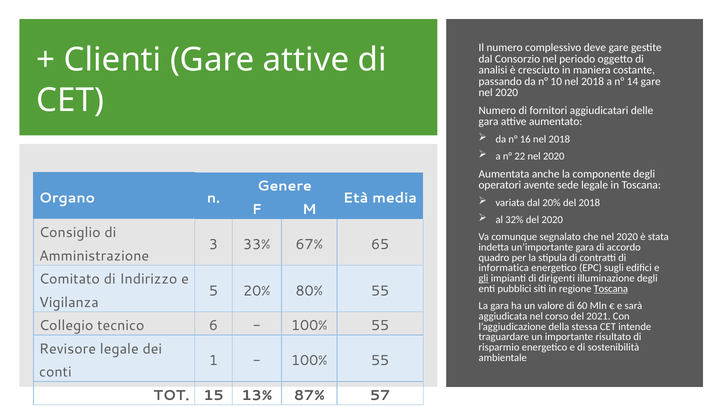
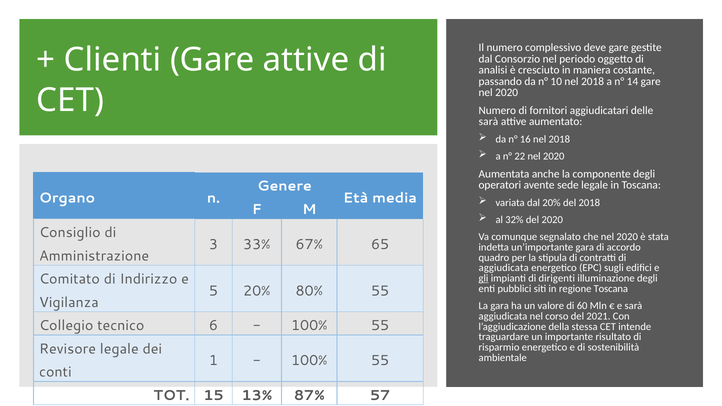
gara at (489, 122): gara -> sarà
informatica at (504, 268): informatica -> aggiudicata
Toscana at (611, 289) underline: present -> none
